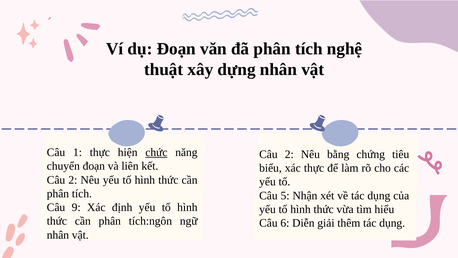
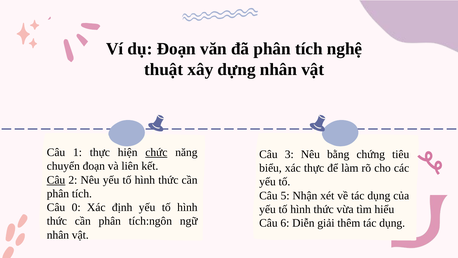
2 at (289, 154): 2 -> 3
Câu at (56, 180) underline: none -> present
9: 9 -> 0
